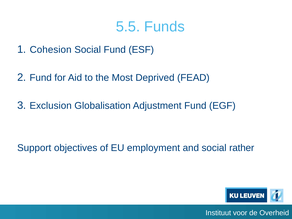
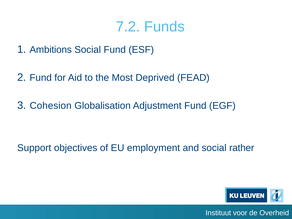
5.5: 5.5 -> 7.2
Cohesion: Cohesion -> Ambitions
Exclusion: Exclusion -> Cohesion
